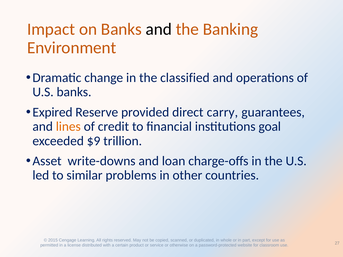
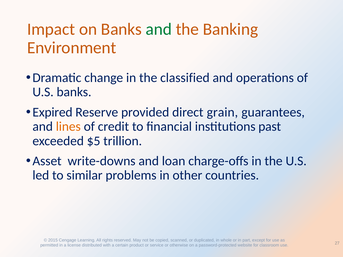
and at (159, 29) colour: black -> green
carry: carry -> grain
goal: goal -> past
$9: $9 -> $5
